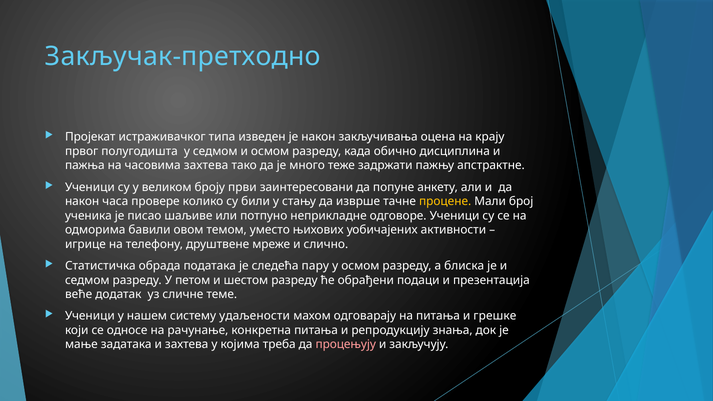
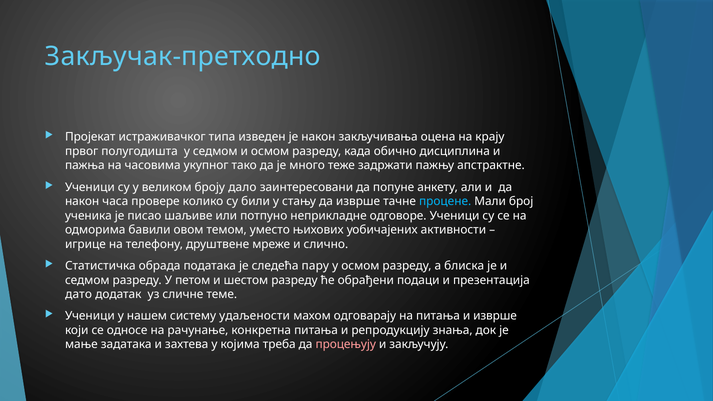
часовима захтева: захтева -> укупног
први: први -> дало
процене colour: yellow -> light blue
веће: веће -> дато
и грешке: грешке -> изврше
